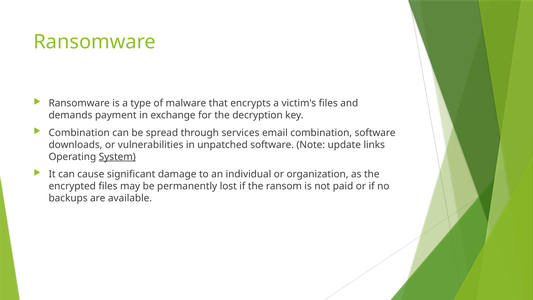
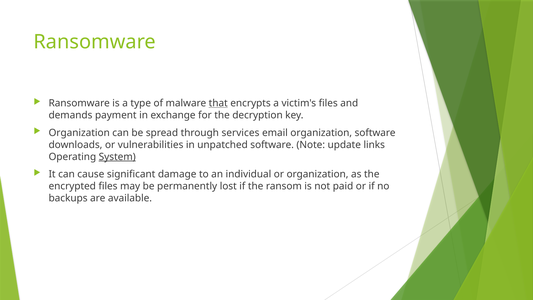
that underline: none -> present
Combination at (79, 133): Combination -> Organization
email combination: combination -> organization
